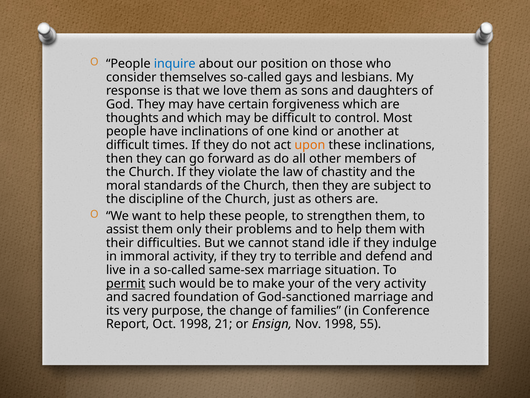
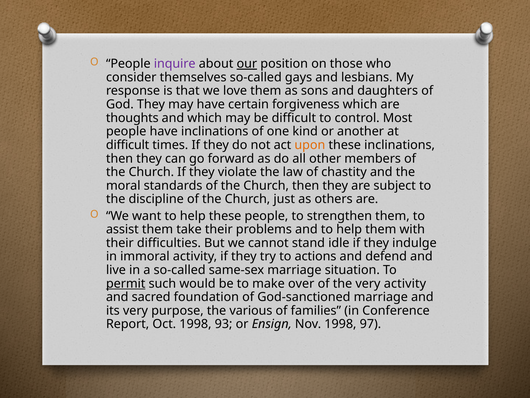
inquire colour: blue -> purple
our underline: none -> present
only: only -> take
terrible: terrible -> actions
your: your -> over
change: change -> various
21: 21 -> 93
55: 55 -> 97
